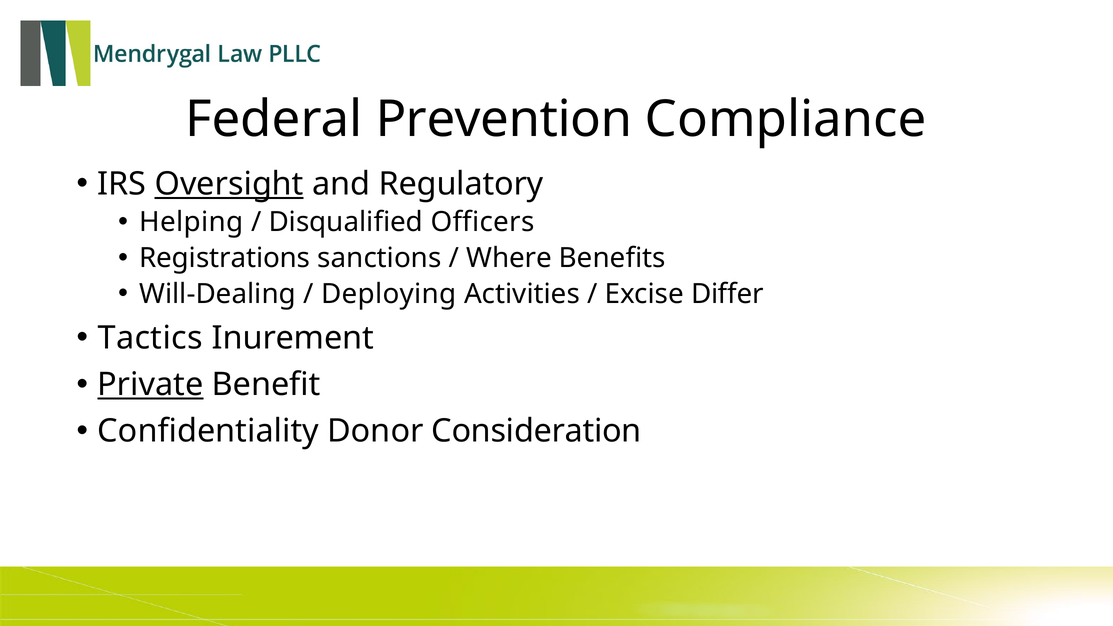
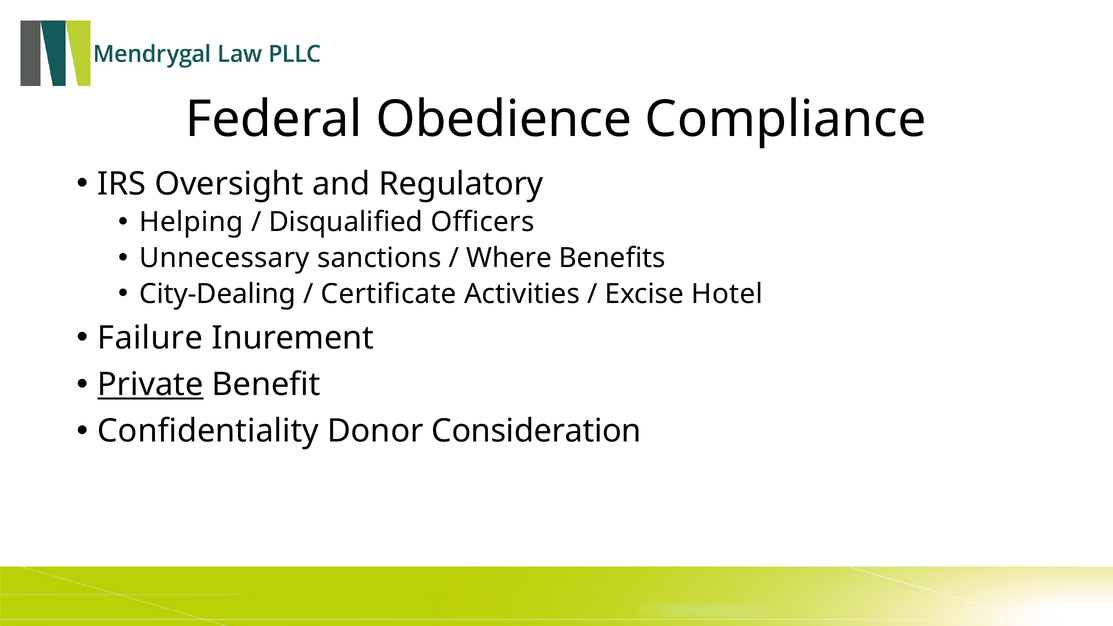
Prevention: Prevention -> Obedience
Oversight underline: present -> none
Registrations: Registrations -> Unnecessary
Will-Dealing: Will-Dealing -> City-Dealing
Deploying: Deploying -> Certificate
Differ: Differ -> Hotel
Tactics: Tactics -> Failure
